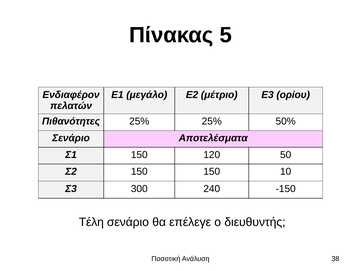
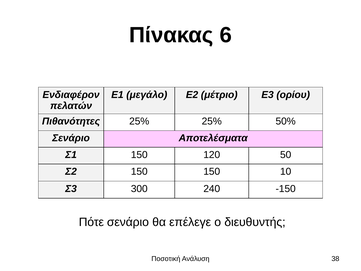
5: 5 -> 6
Τέλη: Τέλη -> Πότε
